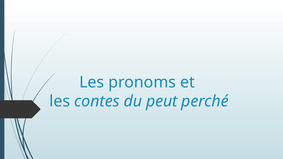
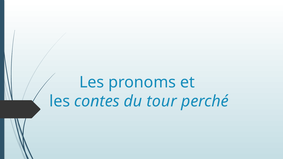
peut: peut -> tour
